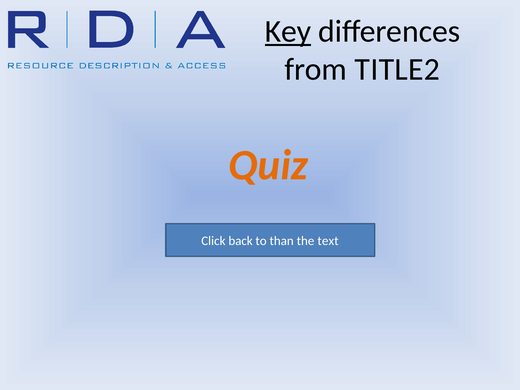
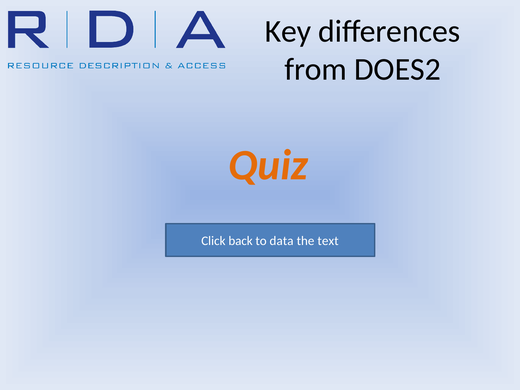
Key underline: present -> none
TITLE2: TITLE2 -> DOES2
than: than -> data
